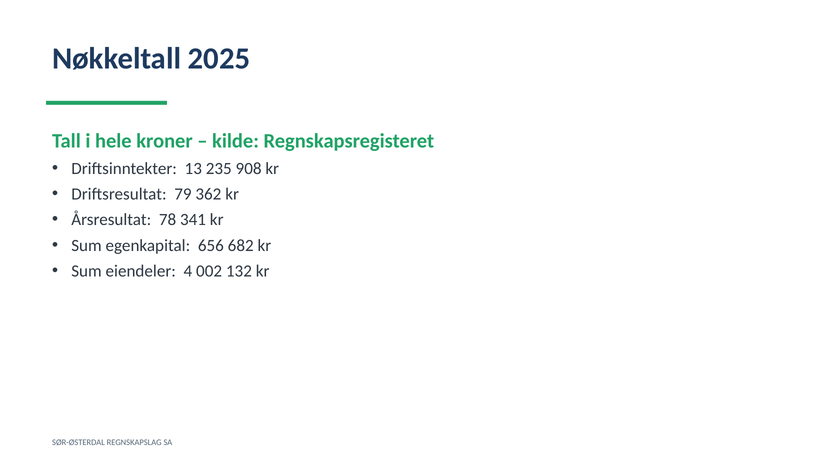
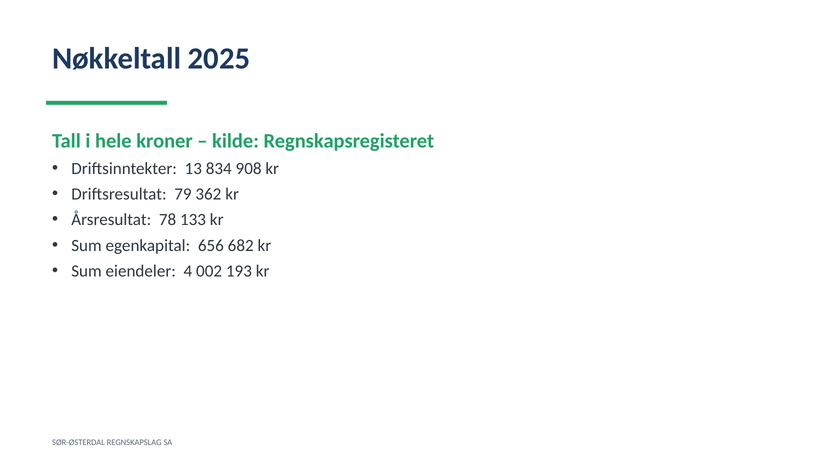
235: 235 -> 834
341: 341 -> 133
132: 132 -> 193
